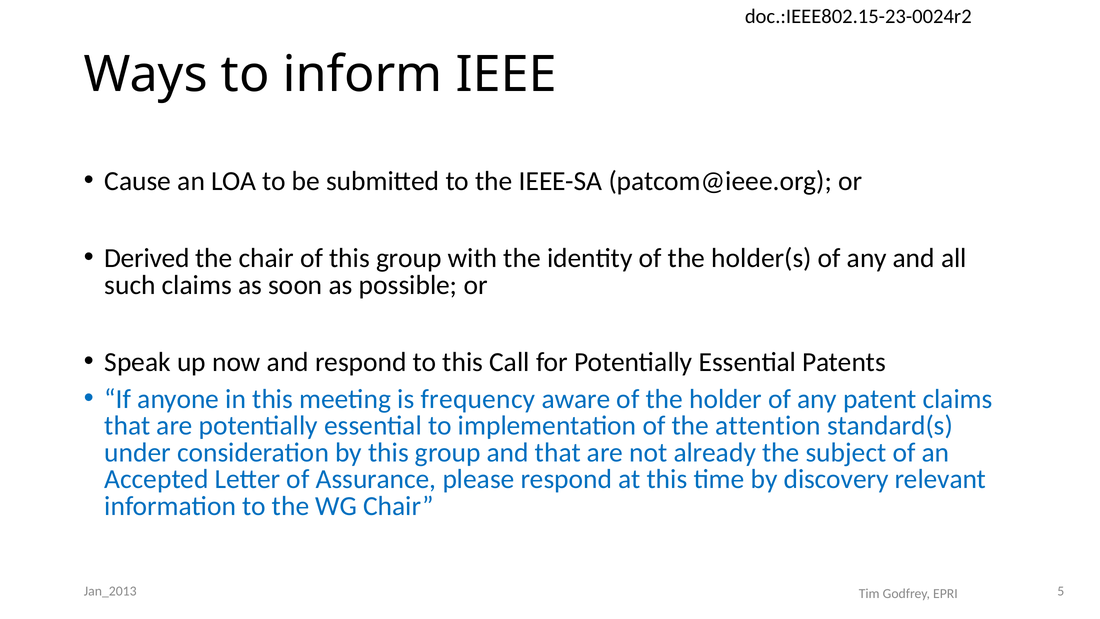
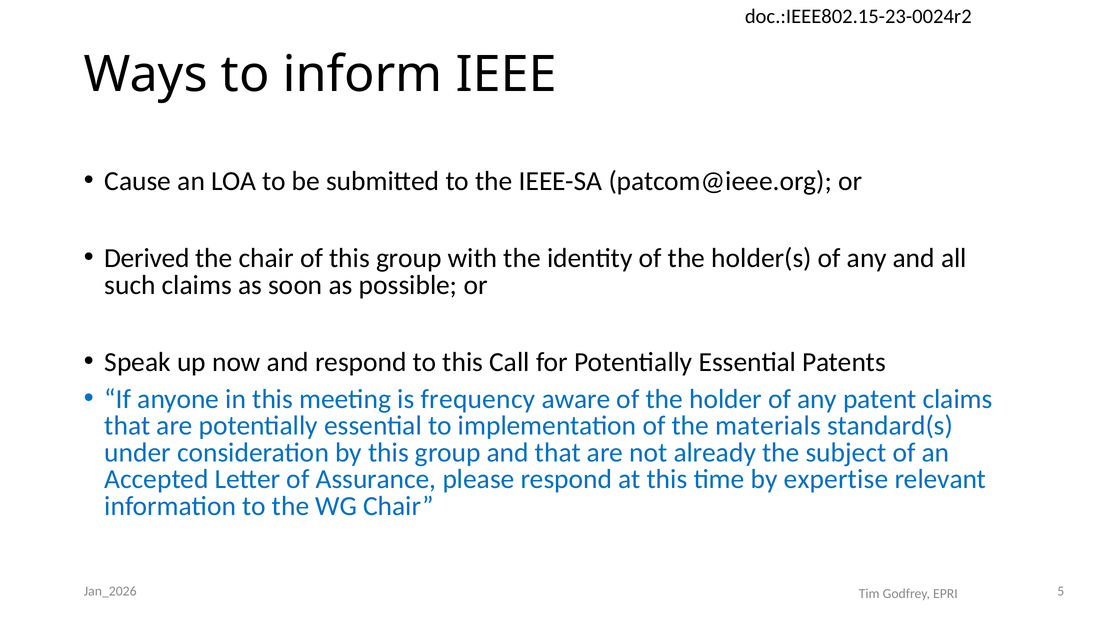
attention: attention -> materials
discovery: discovery -> expertise
Jan_2013: Jan_2013 -> Jan_2026
